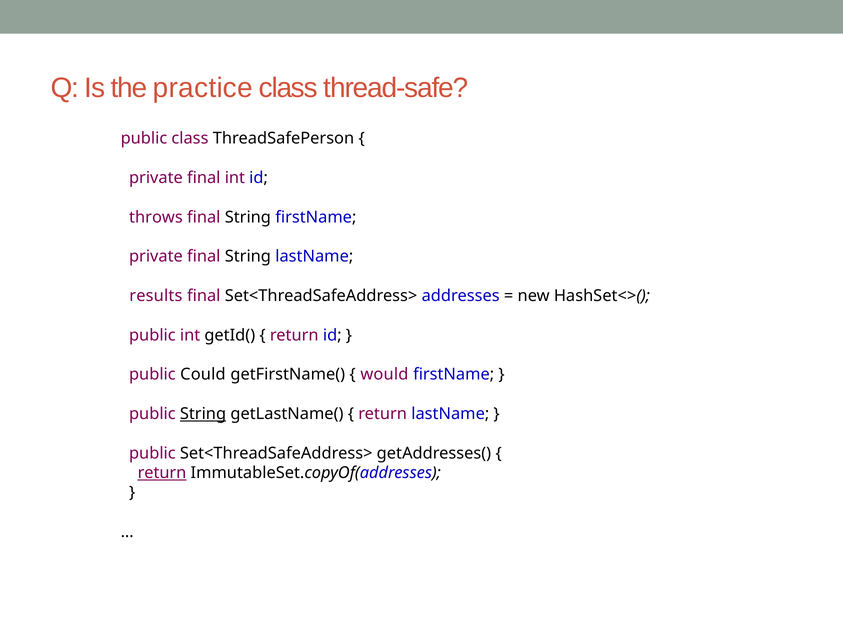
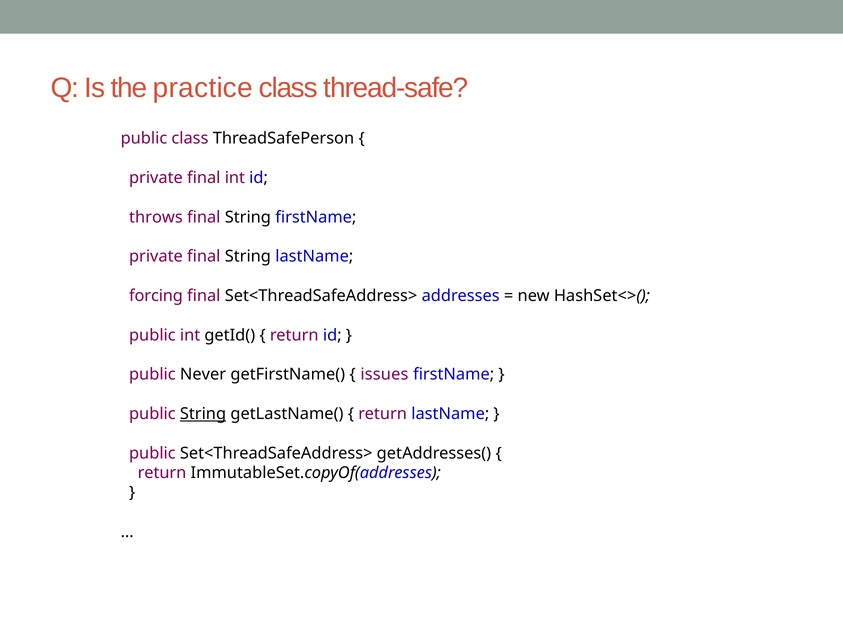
results: results -> forcing
Could: Could -> Never
would: would -> issues
return at (162, 473) underline: present -> none
